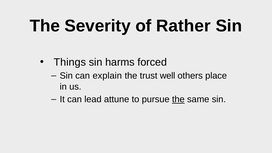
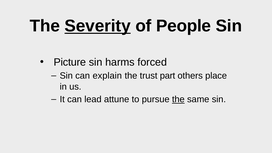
Severity underline: none -> present
Rather: Rather -> People
Things: Things -> Picture
well: well -> part
